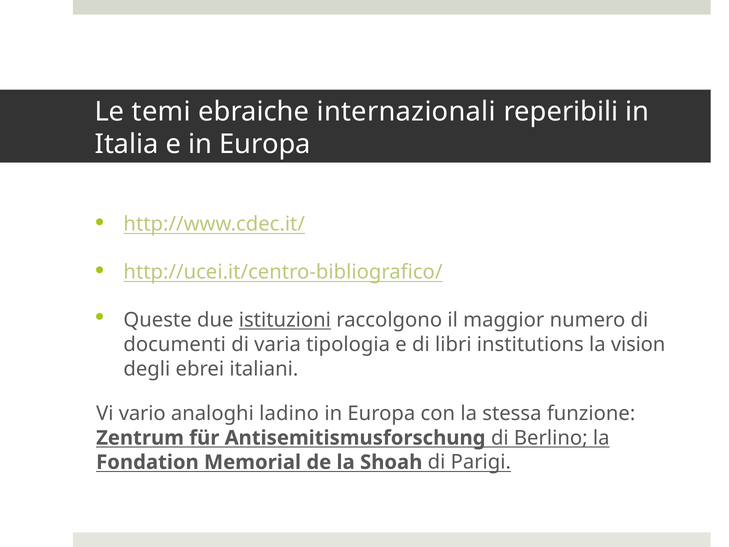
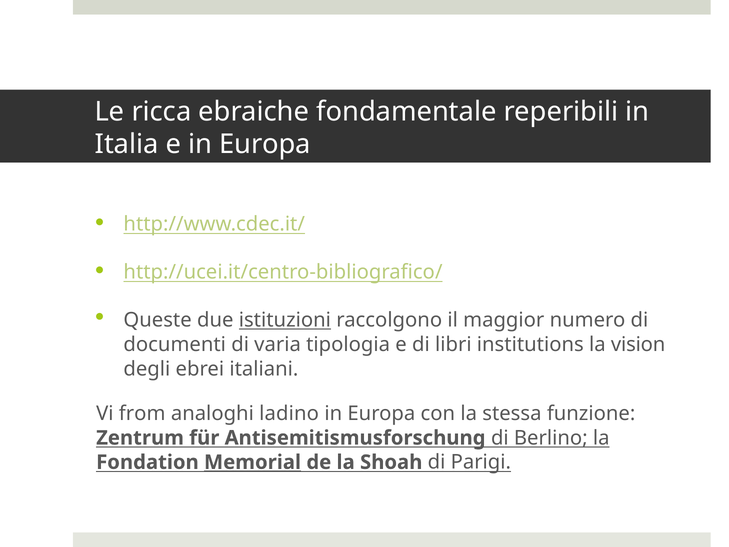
temi: temi -> ricca
internazionali: internazionali -> fondamentale
vario: vario -> from
Memorial underline: none -> present
